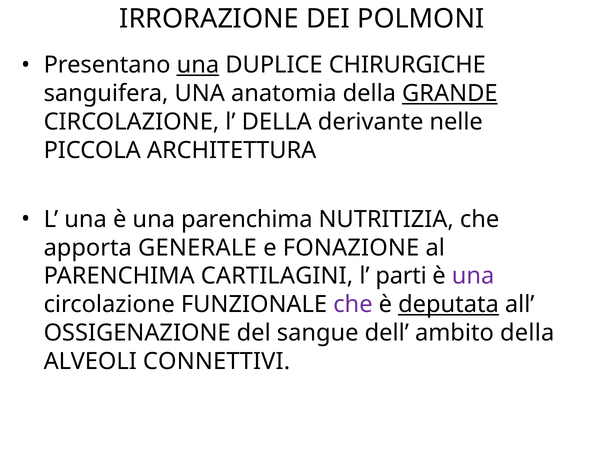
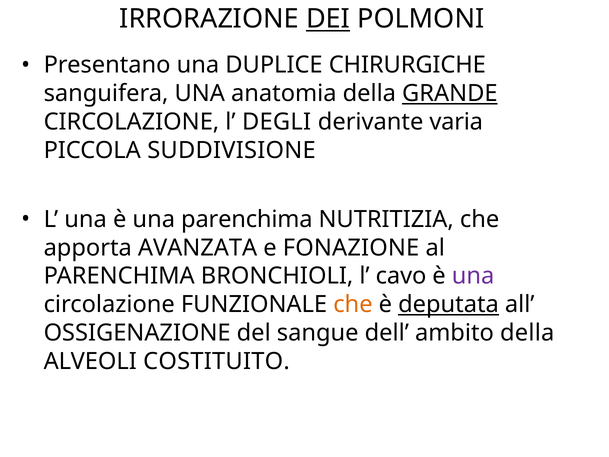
DEI underline: none -> present
una at (198, 65) underline: present -> none
l DELLA: DELLA -> DEGLI
nelle: nelle -> varia
ARCHITETTURA: ARCHITETTURA -> SUDDIVISIONE
GENERALE: GENERALE -> AVANZATA
CARTILAGINI: CARTILAGINI -> BRONCHIOLI
parti: parti -> cavo
che at (353, 304) colour: purple -> orange
CONNETTIVI: CONNETTIVI -> COSTITUITO
